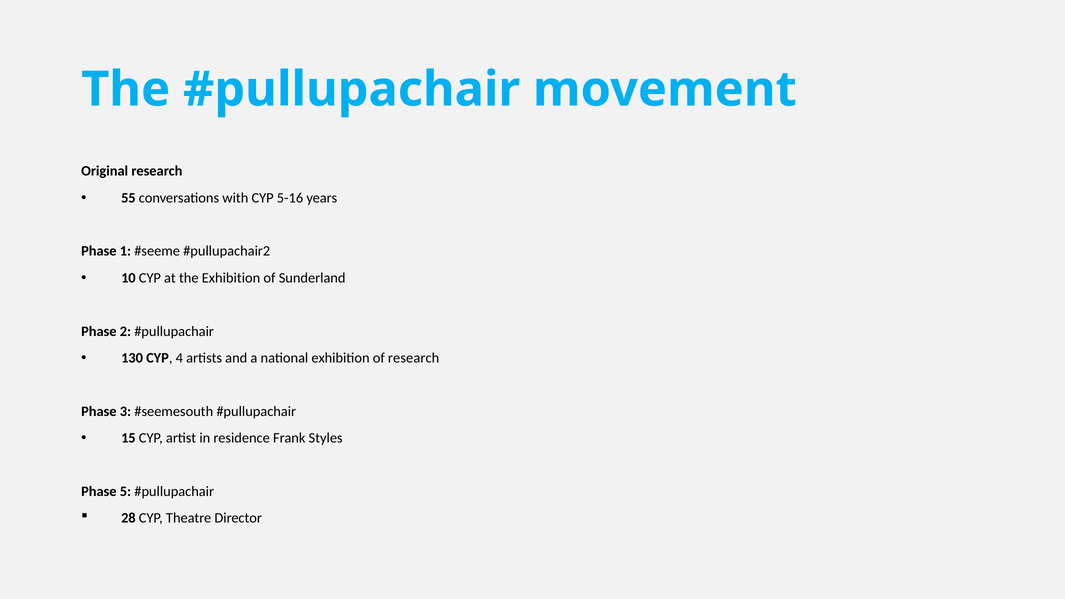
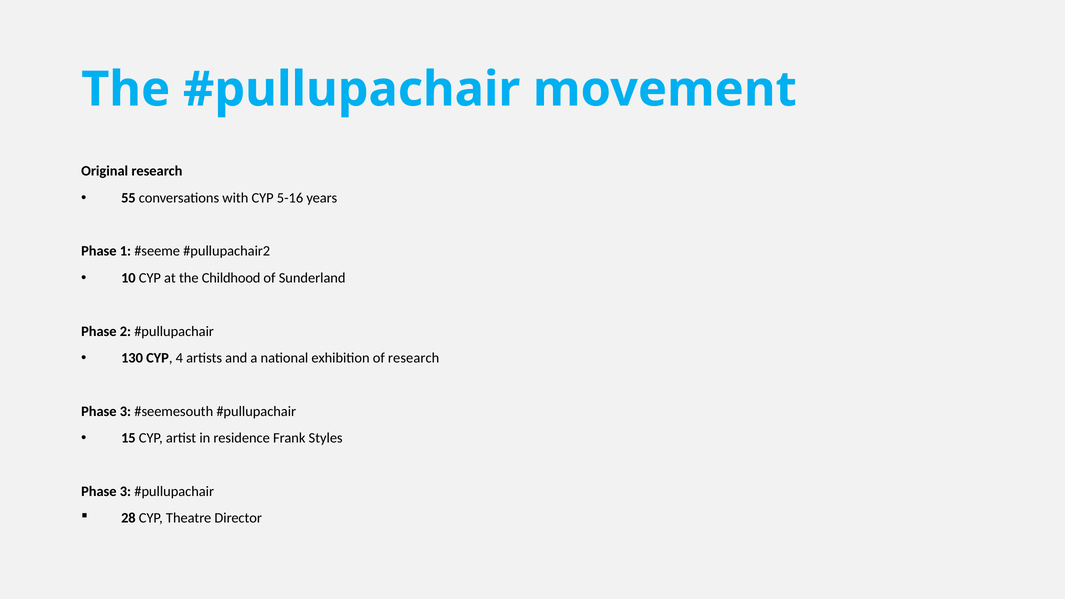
the Exhibition: Exhibition -> Childhood
5 at (125, 491): 5 -> 3
